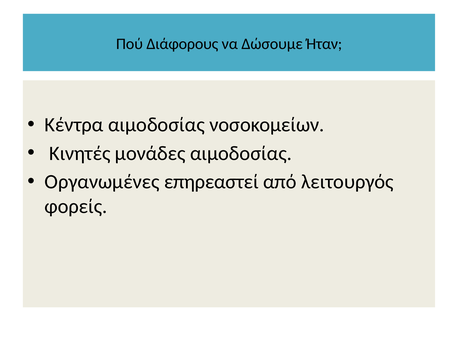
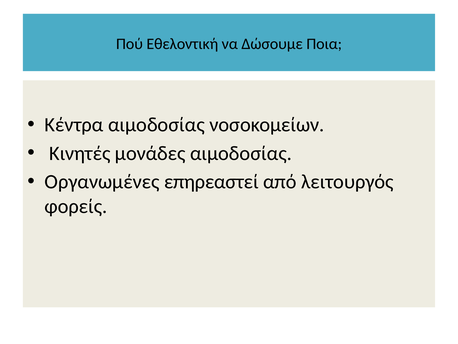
Διάφορους: Διάφορους -> Εθελοντική
Ήταν: Ήταν -> Ποια
